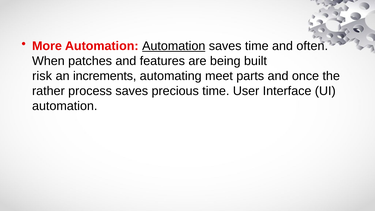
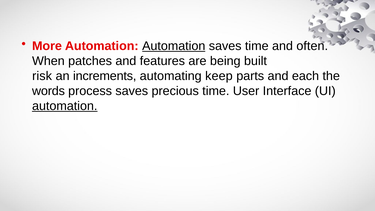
meet: meet -> keep
once: once -> each
rather: rather -> words
automation at (65, 106) underline: none -> present
